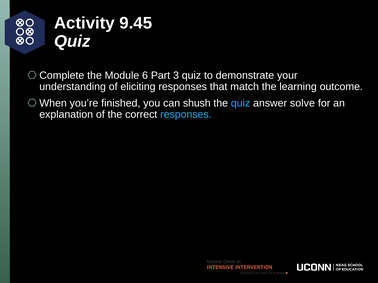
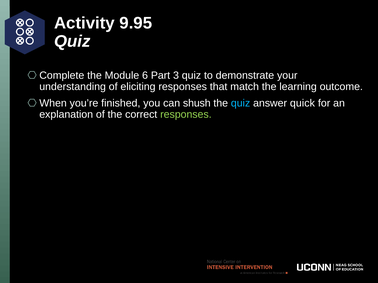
9.45: 9.45 -> 9.95
solve: solve -> quick
responses at (186, 115) colour: light blue -> light green
